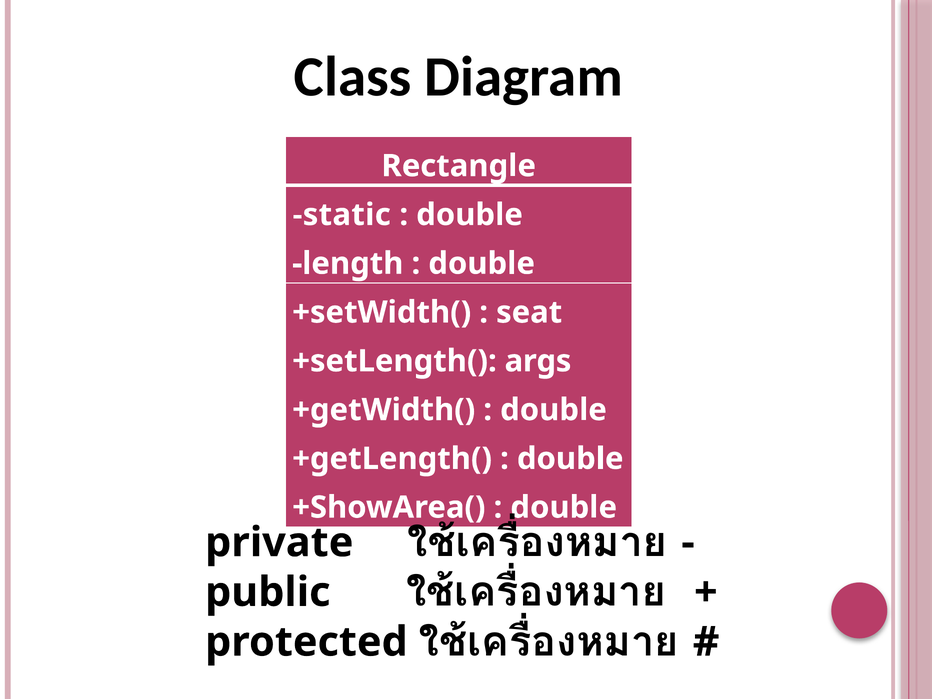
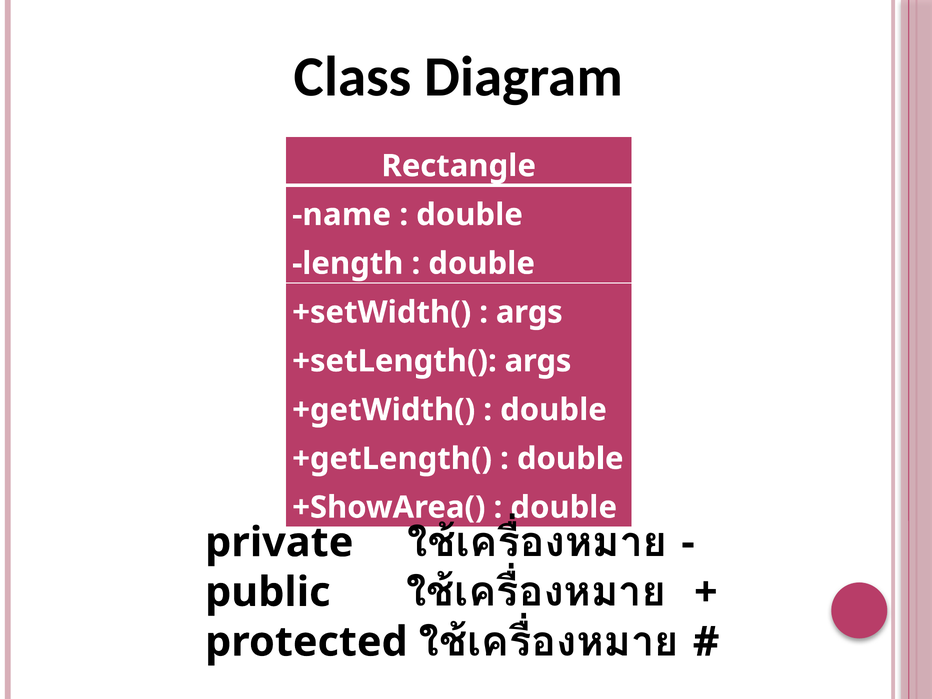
static: static -> name
seat at (529, 312): seat -> args
